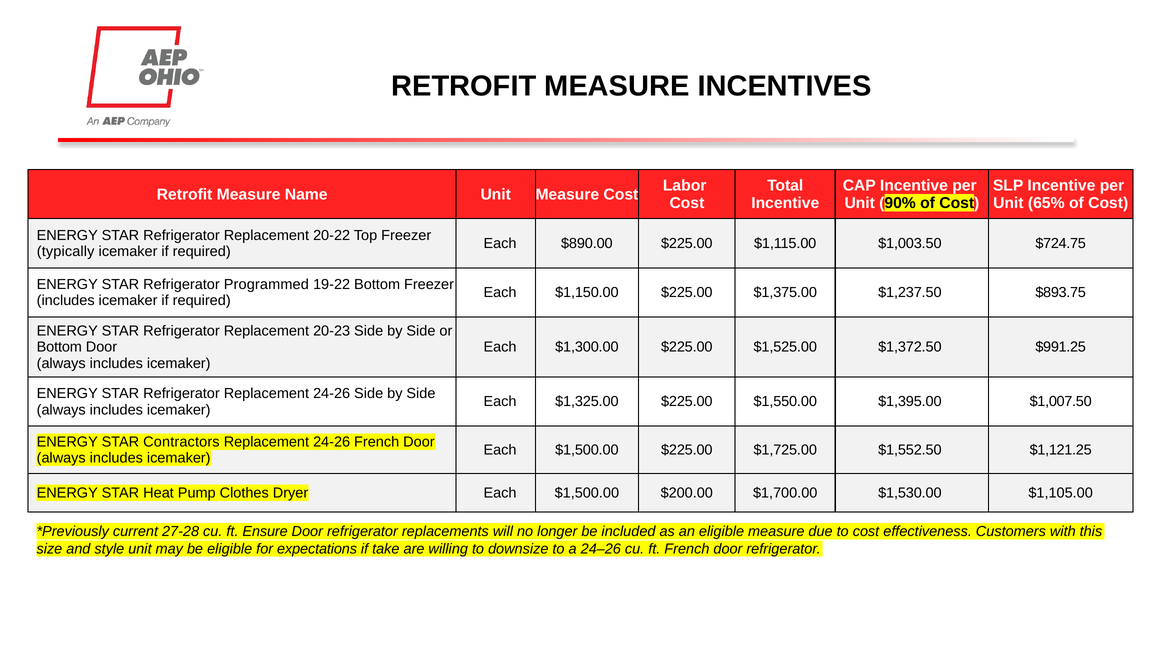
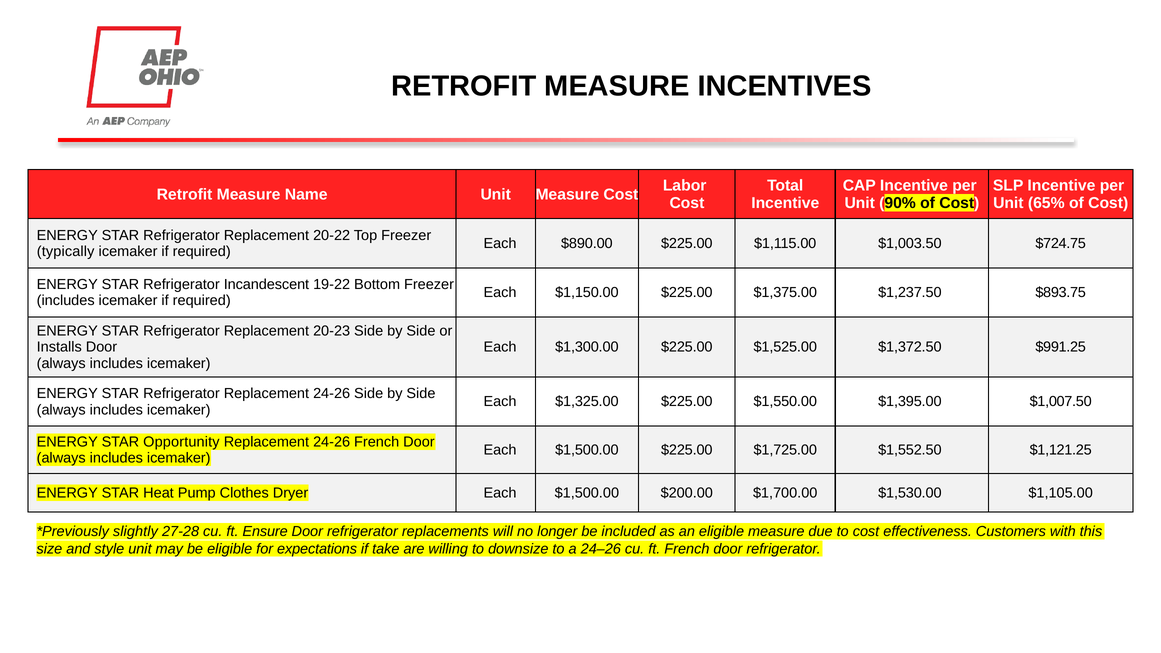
Programmed: Programmed -> Incandescent
Bottom at (59, 347): Bottom -> Installs
Contractors: Contractors -> Opportunity
current: current -> slightly
